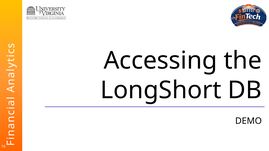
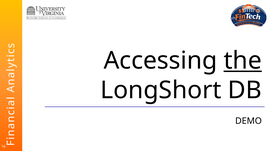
the underline: none -> present
